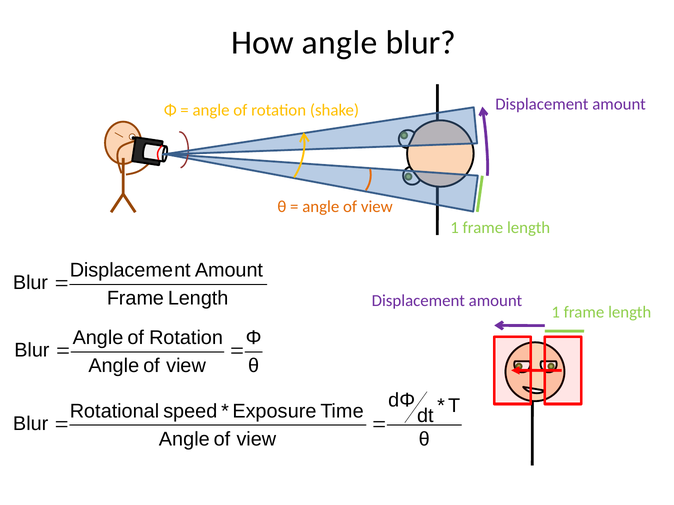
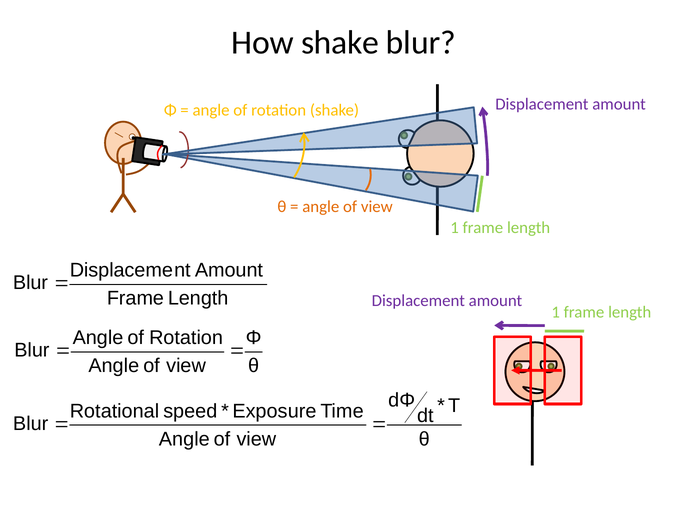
How angle: angle -> shake
